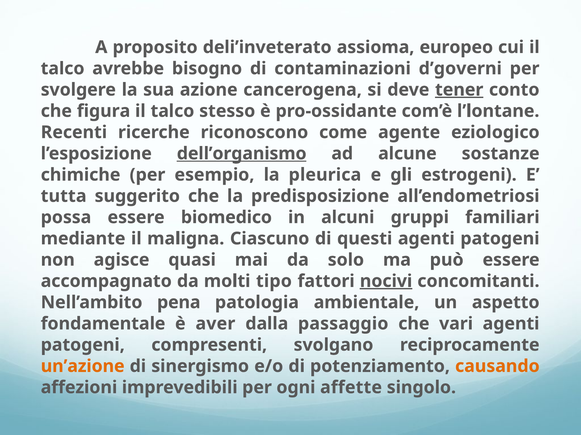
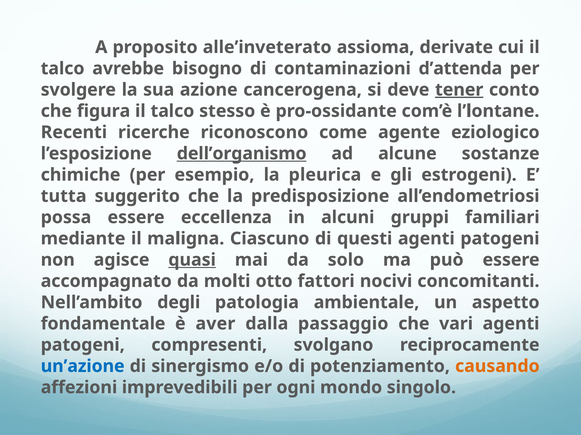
deli’inveterato: deli’inveterato -> alle’inveterato
europeo: europeo -> derivate
d’governi: d’governi -> d’attenda
biomedico: biomedico -> eccellenza
quasi underline: none -> present
tipo: tipo -> otto
nocivi underline: present -> none
pena: pena -> degli
un’azione colour: orange -> blue
affette: affette -> mondo
